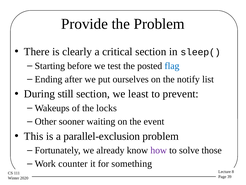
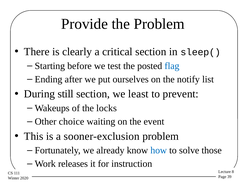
sooner: sooner -> choice
parallel-exclusion: parallel-exclusion -> sooner-exclusion
how colour: purple -> blue
counter: counter -> releases
something: something -> instruction
